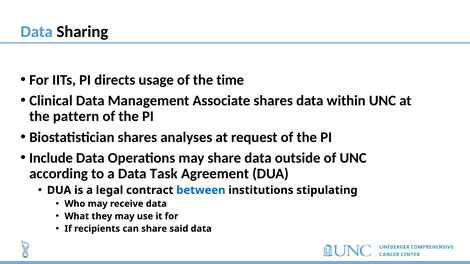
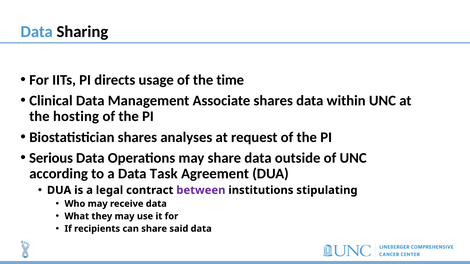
pattern: pattern -> hosting
Include: Include -> Serious
between colour: blue -> purple
